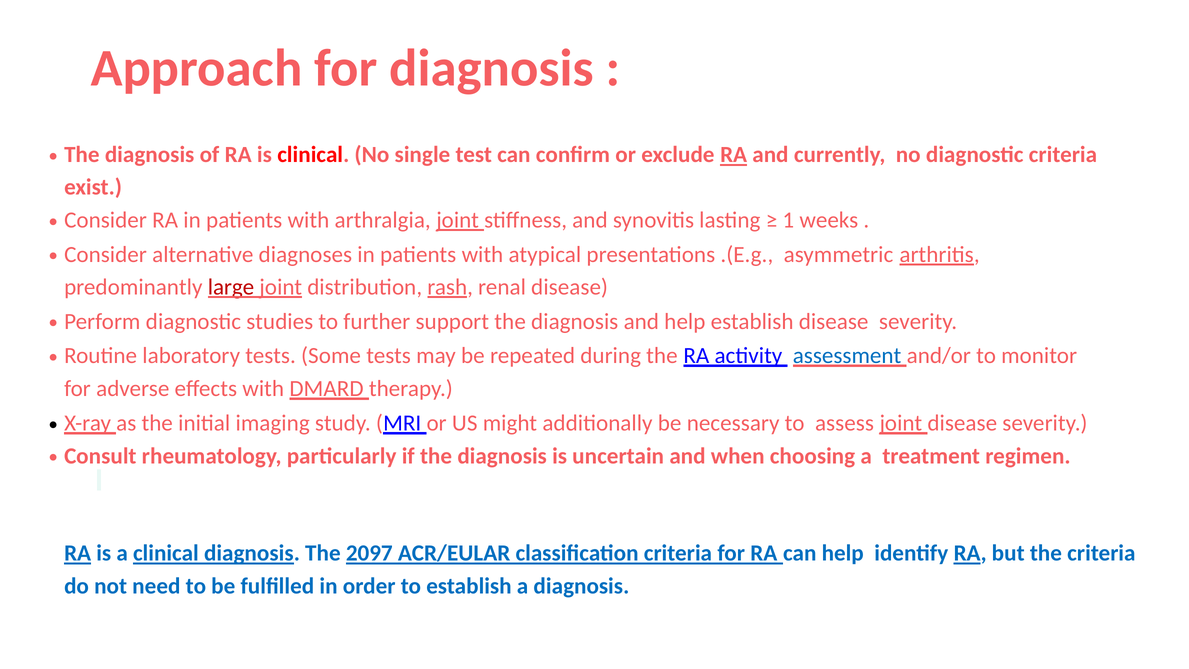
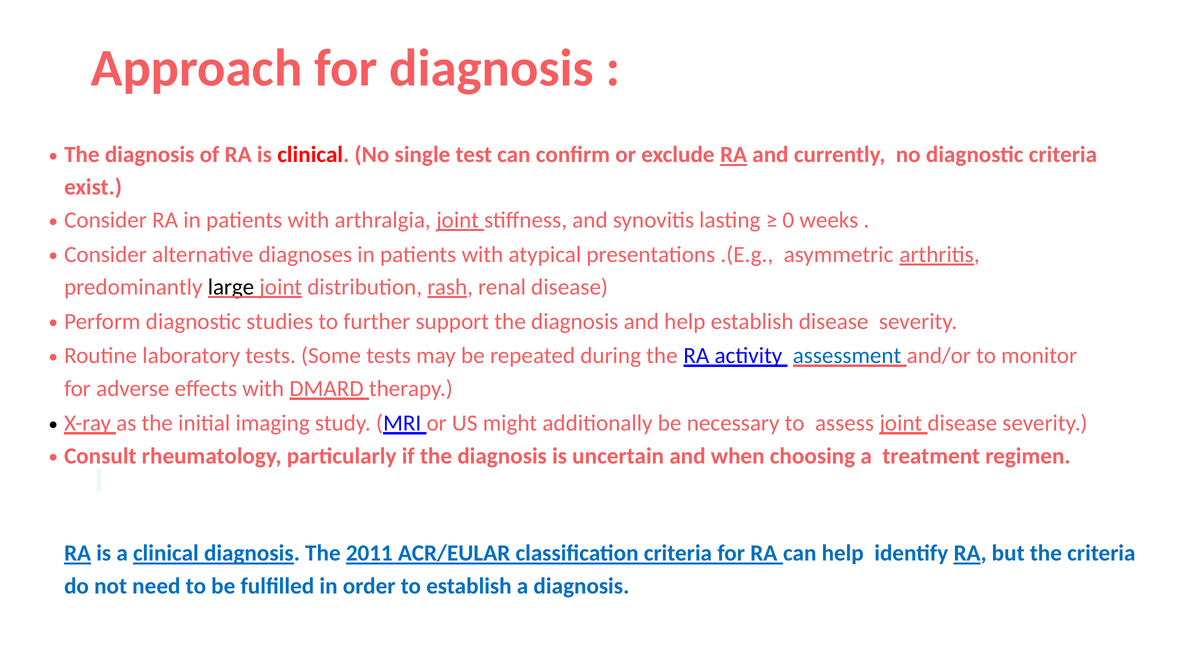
1: 1 -> 0
large colour: red -> black
2097: 2097 -> 2011
